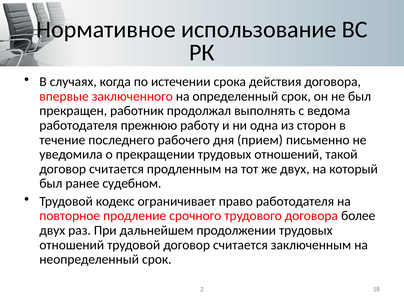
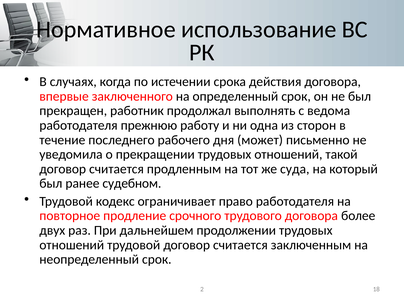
прием: прием -> может
же двух: двух -> суда
